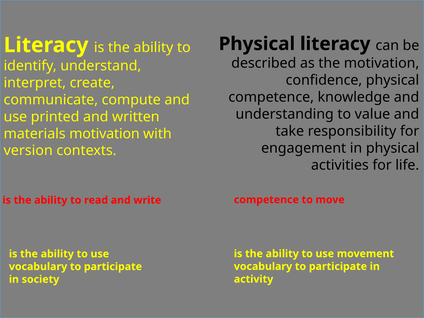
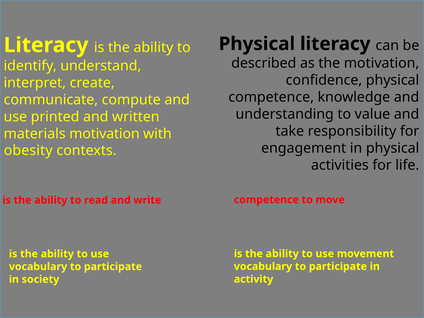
version: version -> obesity
